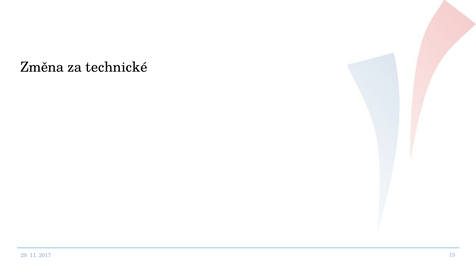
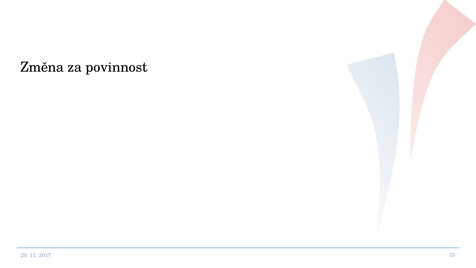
technické: technické -> povinnost
